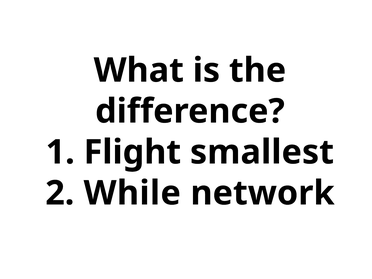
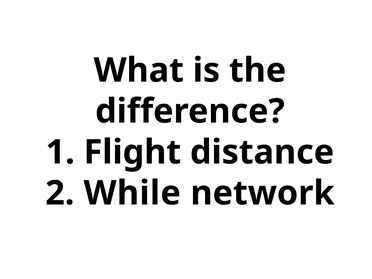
smallest: smallest -> distance
